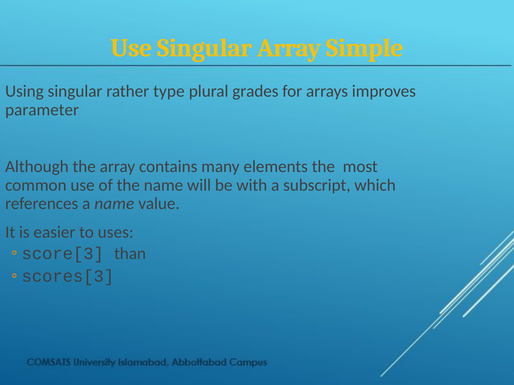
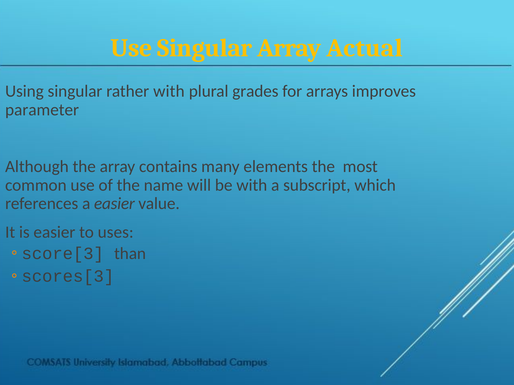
Simple: Simple -> Actual
rather type: type -> with
a name: name -> easier
